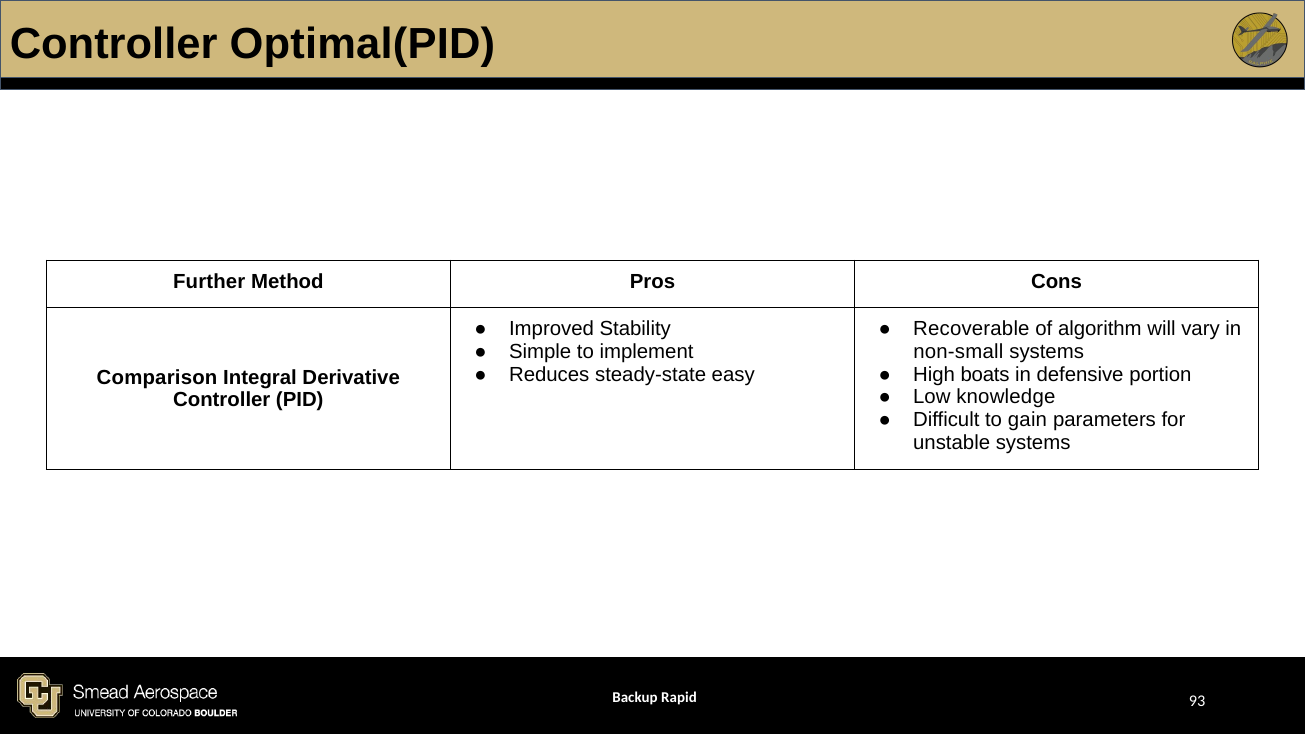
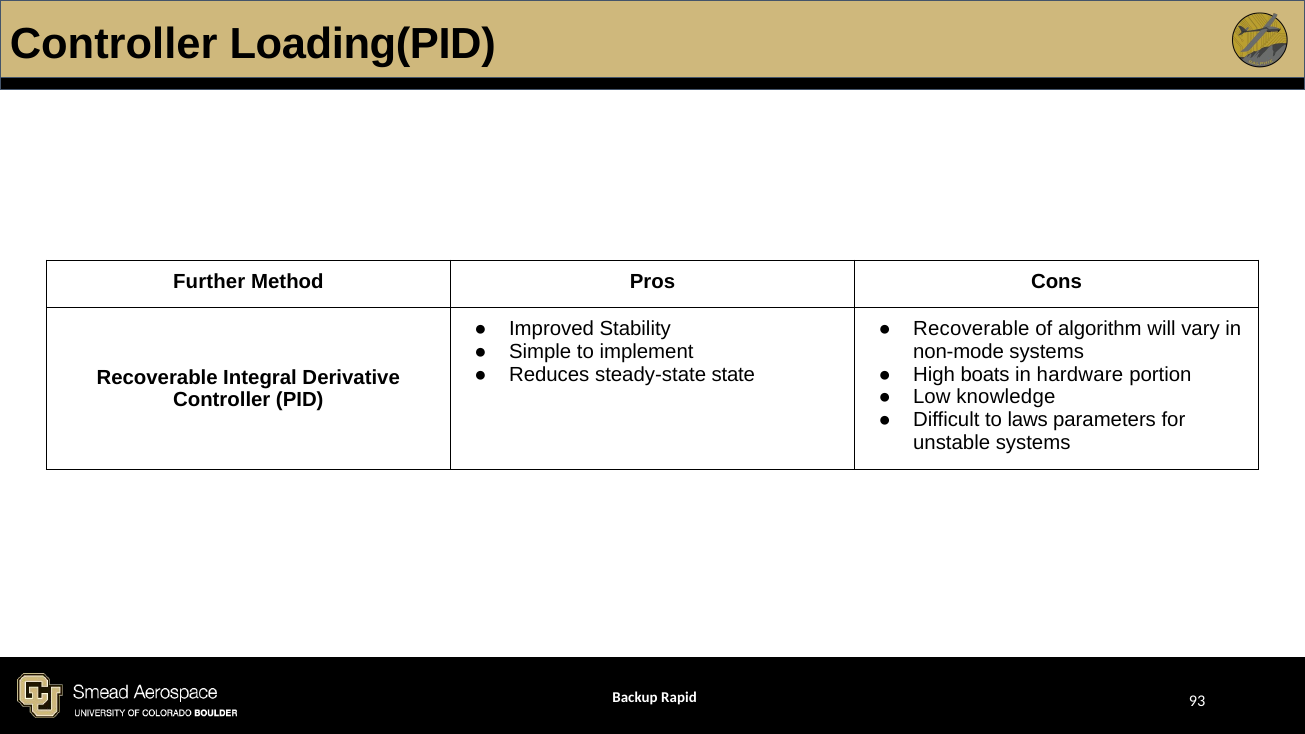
Optimal(PID: Optimal(PID -> Loading(PID
non-small: non-small -> non-mode
easy: easy -> state
defensive: defensive -> hardware
Comparison at (157, 378): Comparison -> Recoverable
gain: gain -> laws
